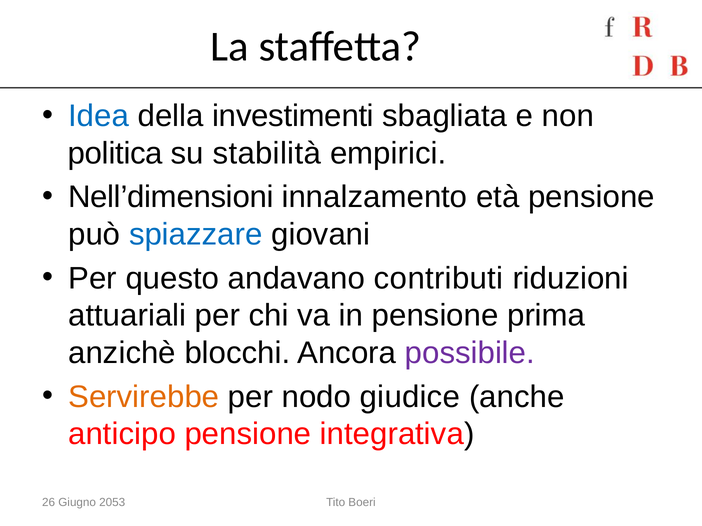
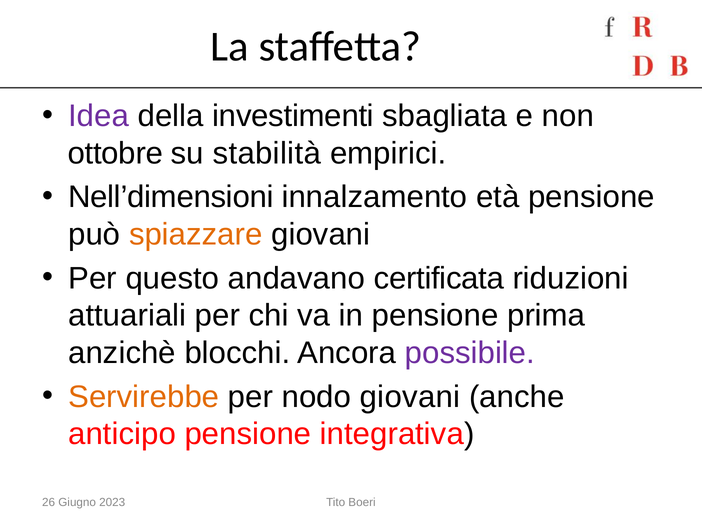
Idea colour: blue -> purple
politica: politica -> ottobre
spiazzare colour: blue -> orange
contributi: contributi -> certificata
nodo giudice: giudice -> giovani
2053: 2053 -> 2023
